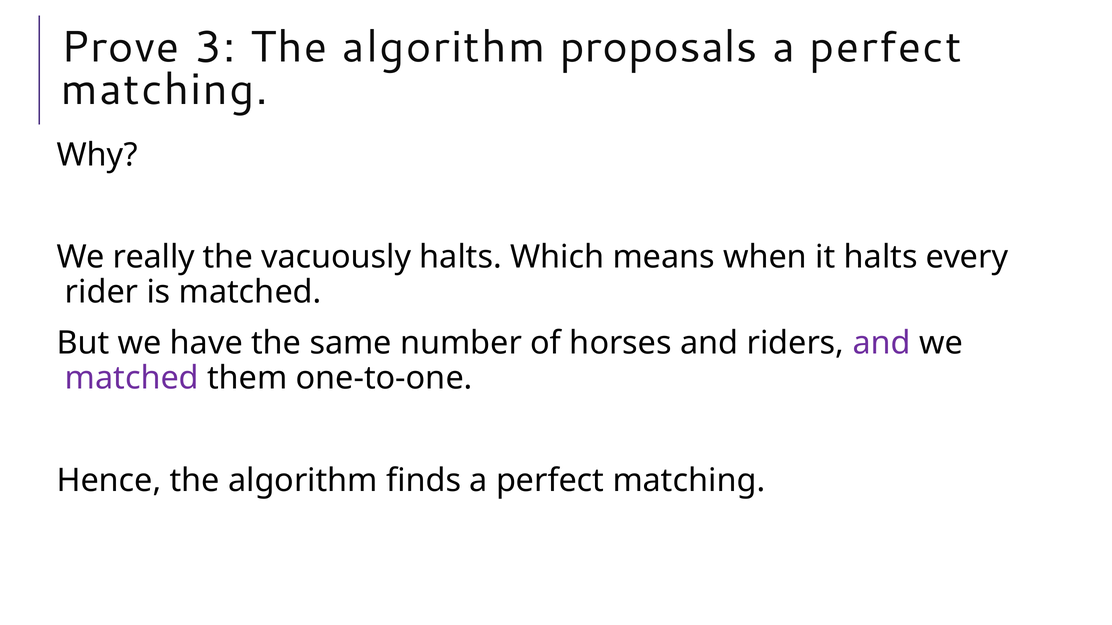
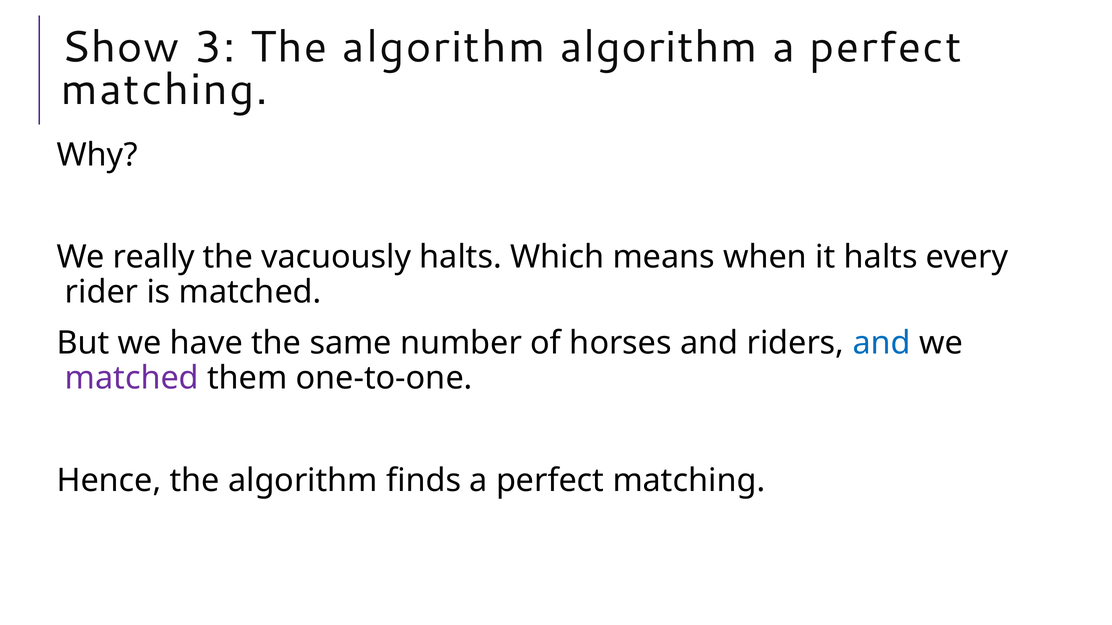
Prove: Prove -> Show
algorithm proposals: proposals -> algorithm
and at (882, 343) colour: purple -> blue
